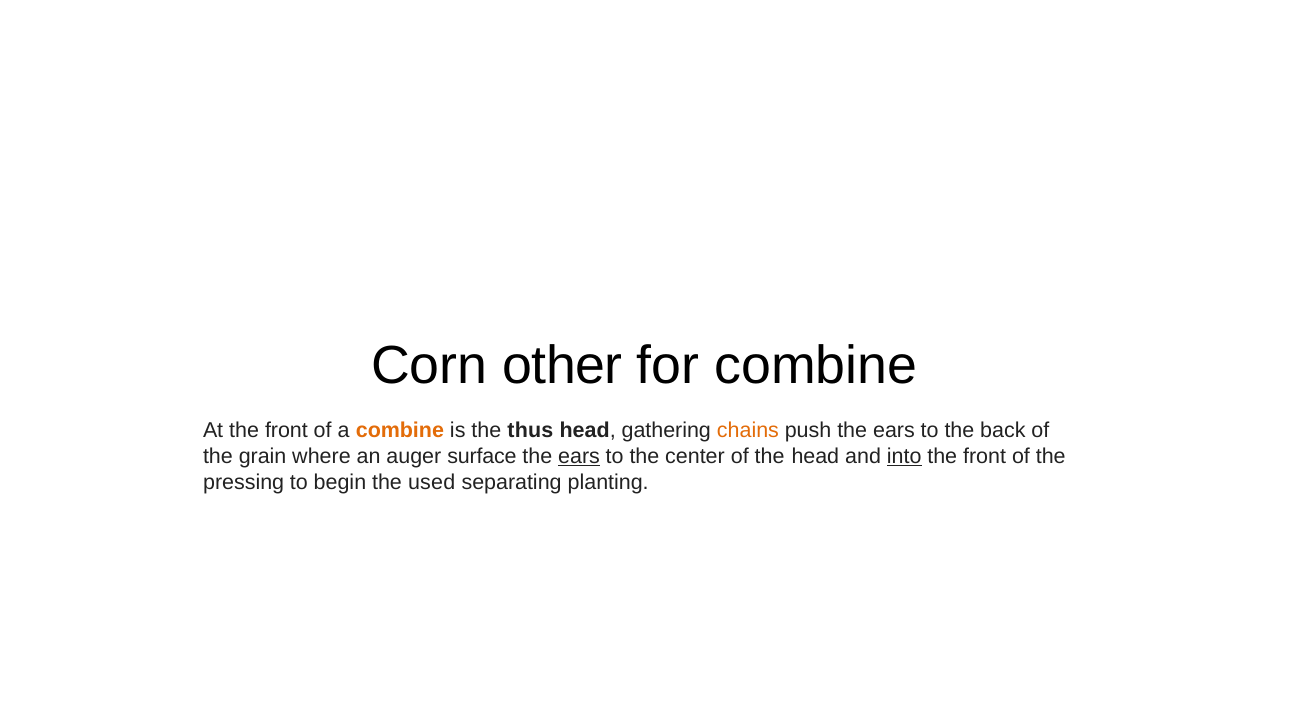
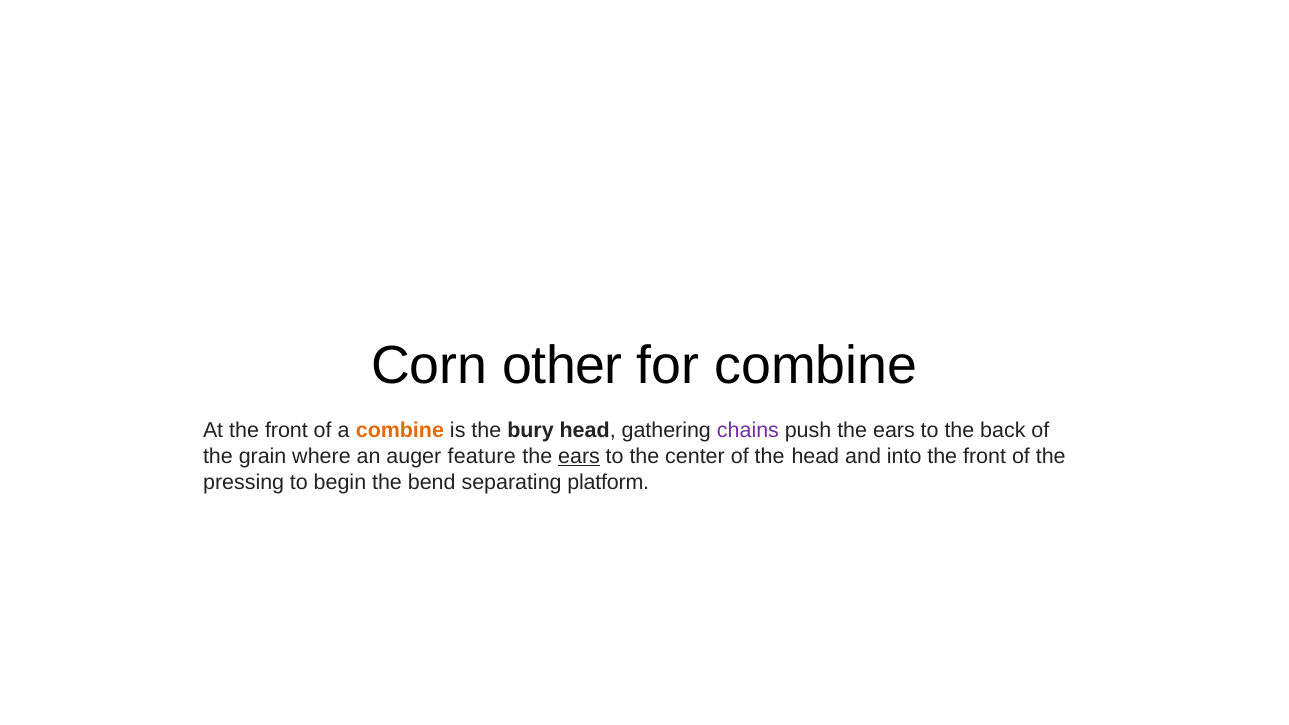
thus: thus -> bury
chains colour: orange -> purple
surface: surface -> feature
into underline: present -> none
used: used -> bend
planting: planting -> platform
